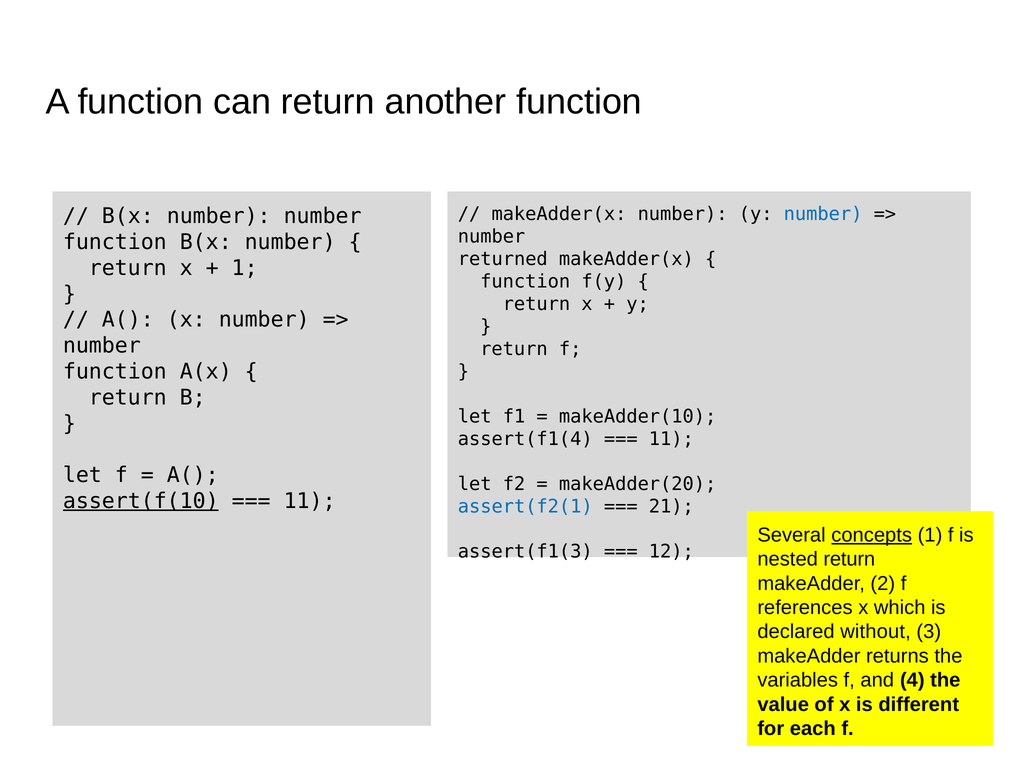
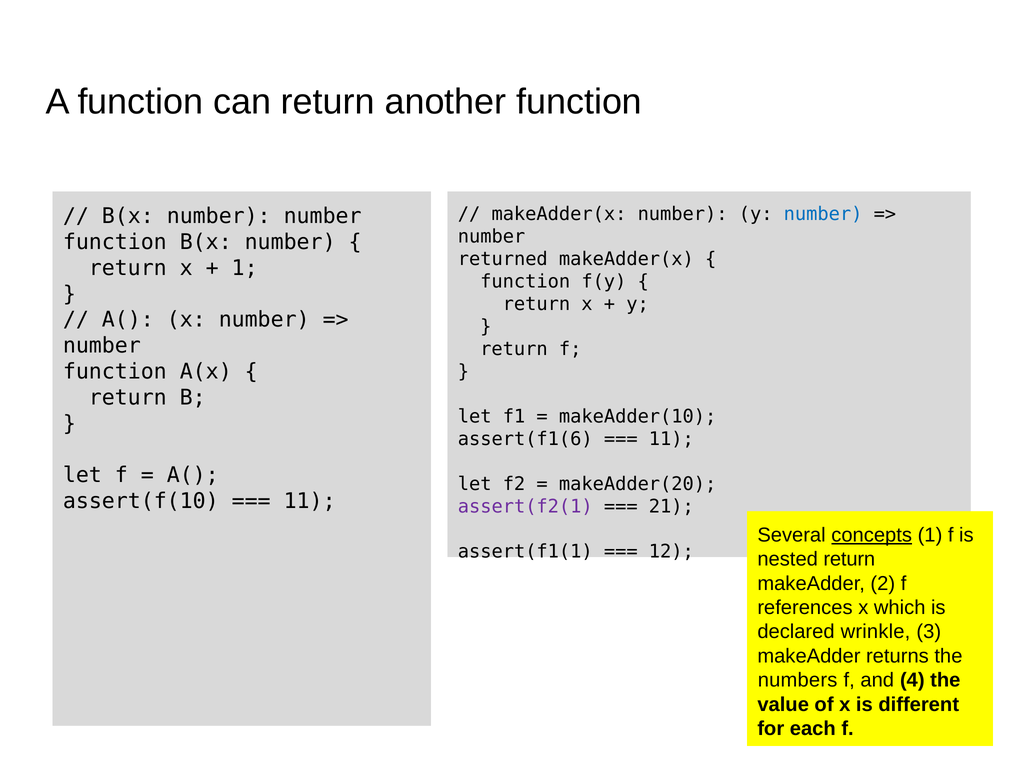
assert(f1(4: assert(f1(4 -> assert(f1(6
assert(f(10 underline: present -> none
assert(f2(1 colour: blue -> purple
assert(f1(3: assert(f1(3 -> assert(f1(1
without: without -> wrinkle
variables: variables -> numbers
